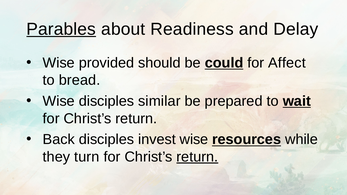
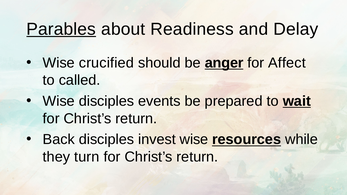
provided: provided -> crucified
could: could -> anger
bread: bread -> called
similar: similar -> events
return at (197, 157) underline: present -> none
